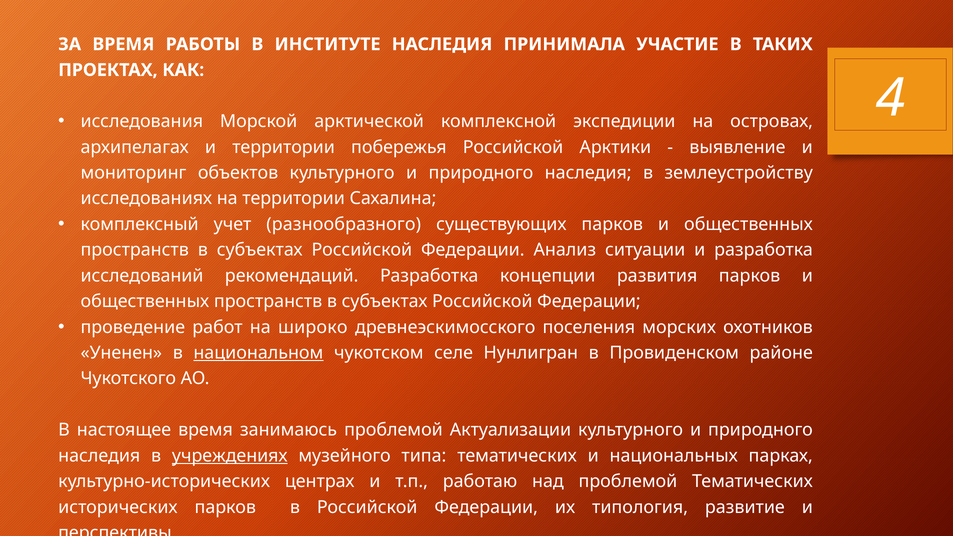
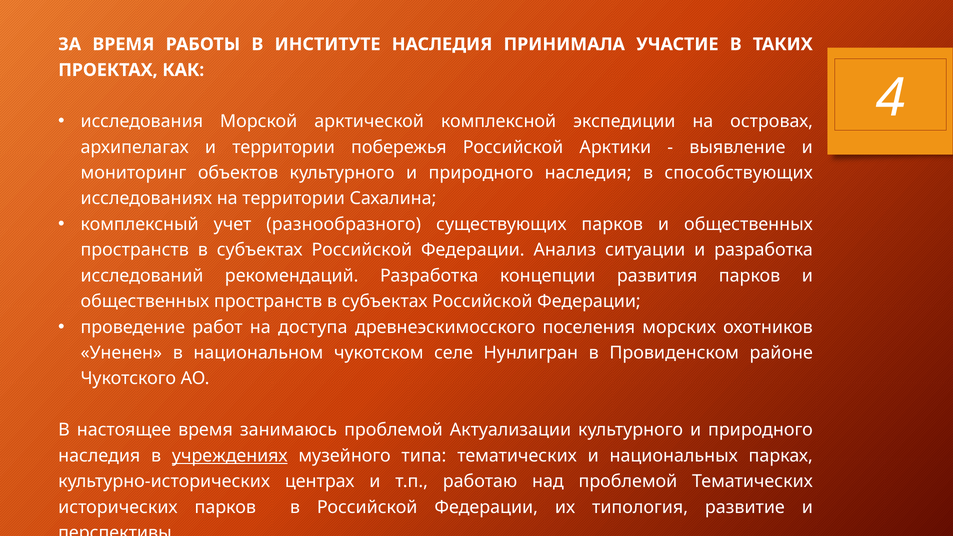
землеустройству: землеустройству -> способствующих
широко: широко -> доступа
национальном underline: present -> none
